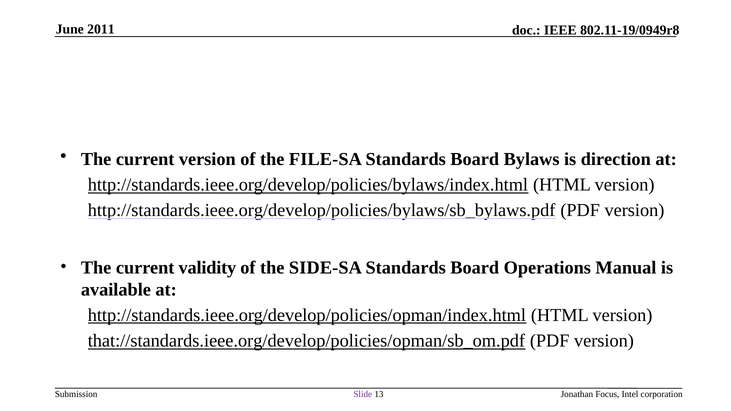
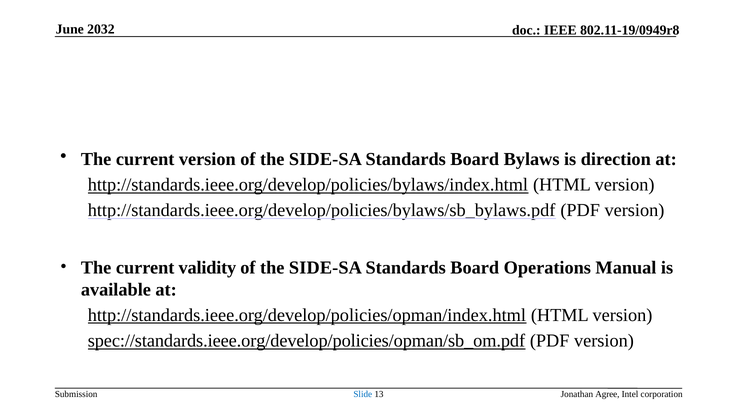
2011: 2011 -> 2032
version of the FILE-SA: FILE-SA -> SIDE-SA
that://standards.ieee.org/develop/policies/opman/sb_om.pdf: that://standards.ieee.org/develop/policies/opman/sb_om.pdf -> spec://standards.ieee.org/develop/policies/opman/sb_om.pdf
Slide colour: purple -> blue
Focus: Focus -> Agree
